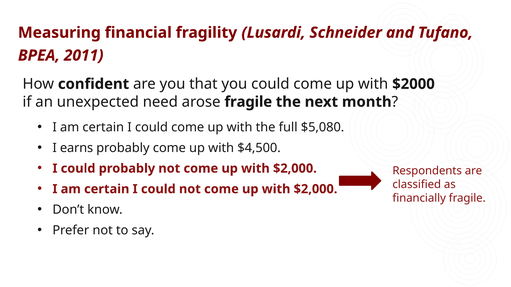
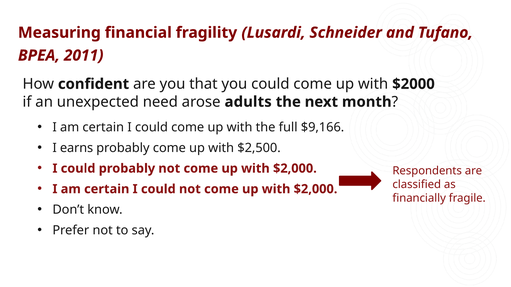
arose fragile: fragile -> adults
$5,080: $5,080 -> $9,166
$4,500: $4,500 -> $2,500
